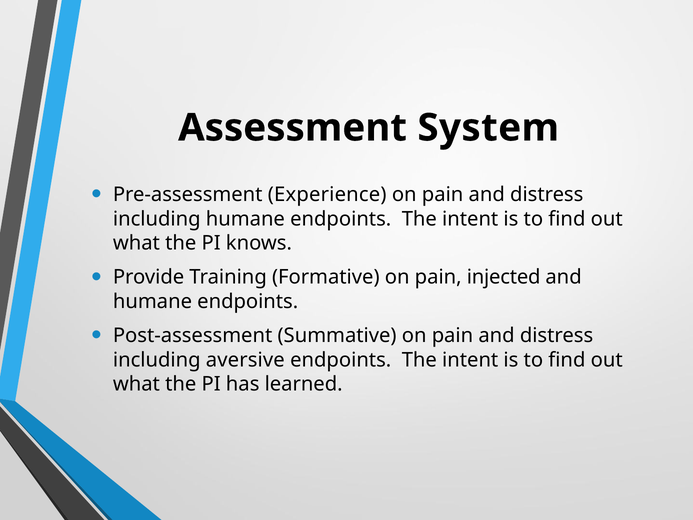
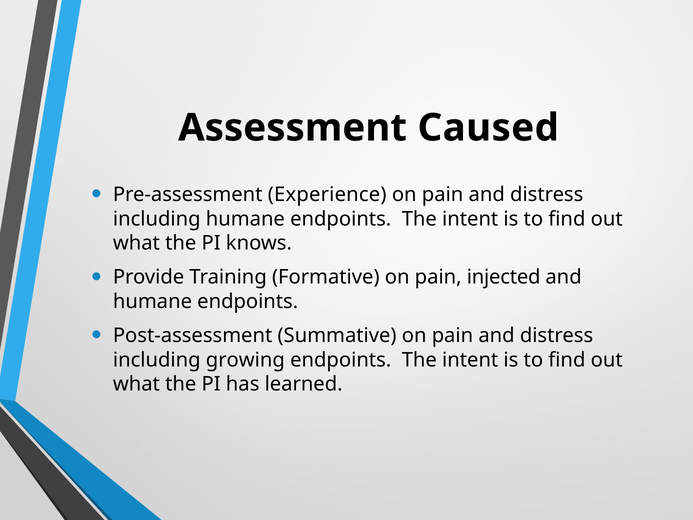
System: System -> Caused
aversive: aversive -> growing
